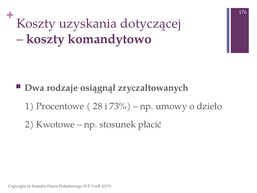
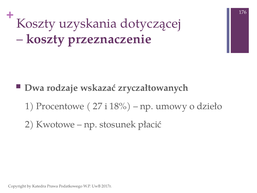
komandytowo: komandytowo -> przeznaczenie
osiągnął: osiągnął -> wskazać
28: 28 -> 27
73%: 73% -> 18%
